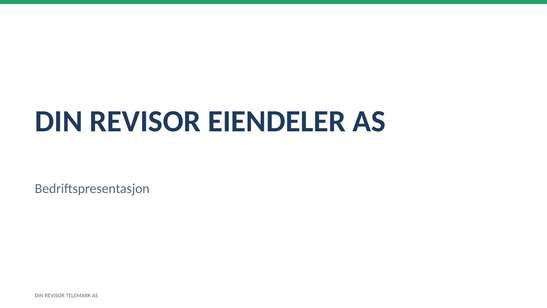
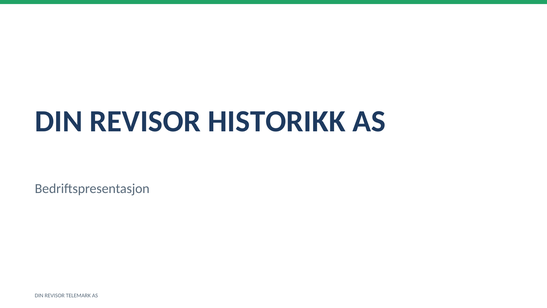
EIENDELER: EIENDELER -> HISTORIKK
